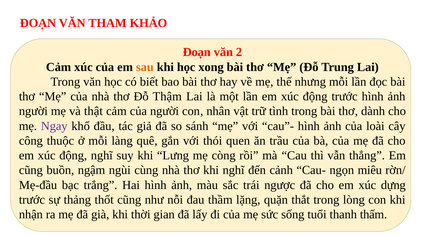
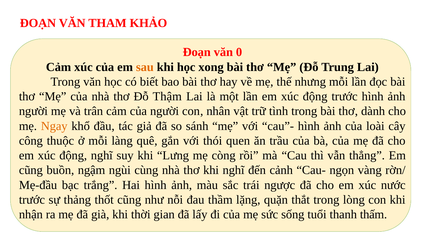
2: 2 -> 0
thật: thật -> trân
Ngay colour: purple -> orange
miêu: miêu -> vàng
dựng: dựng -> nước
